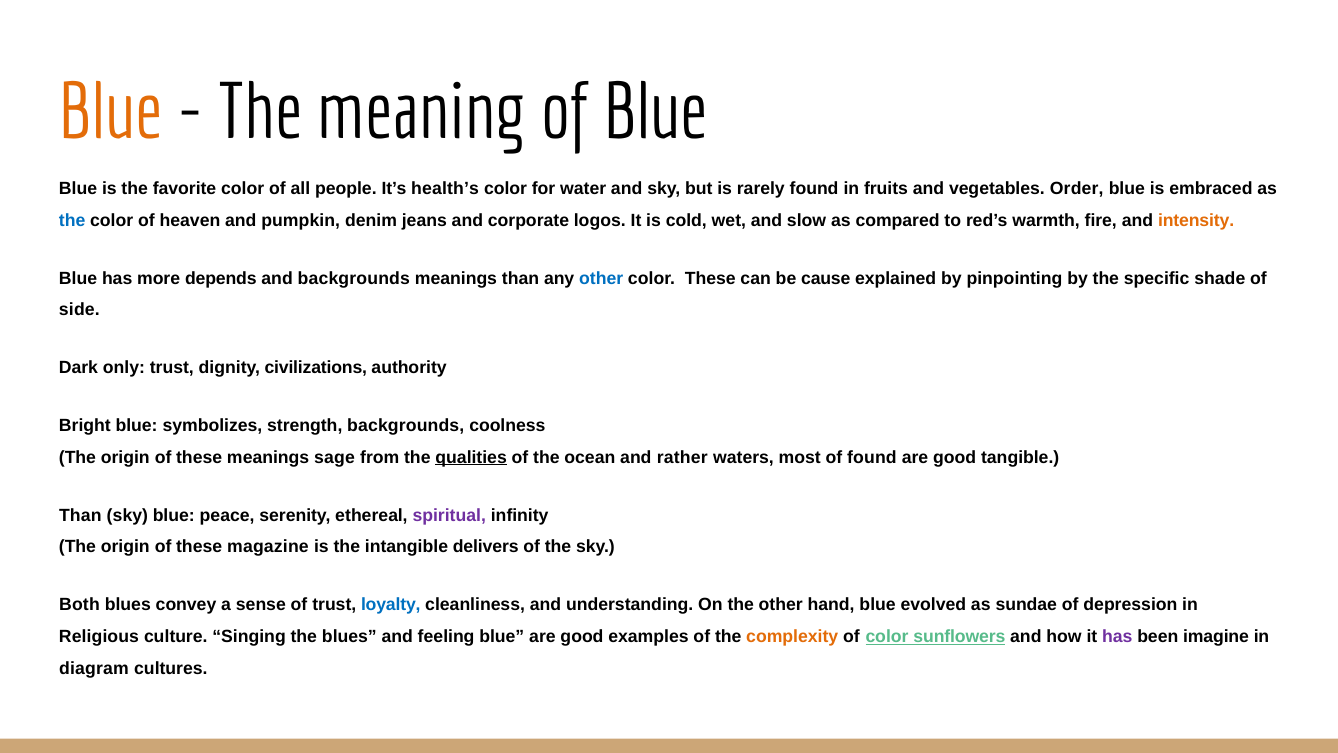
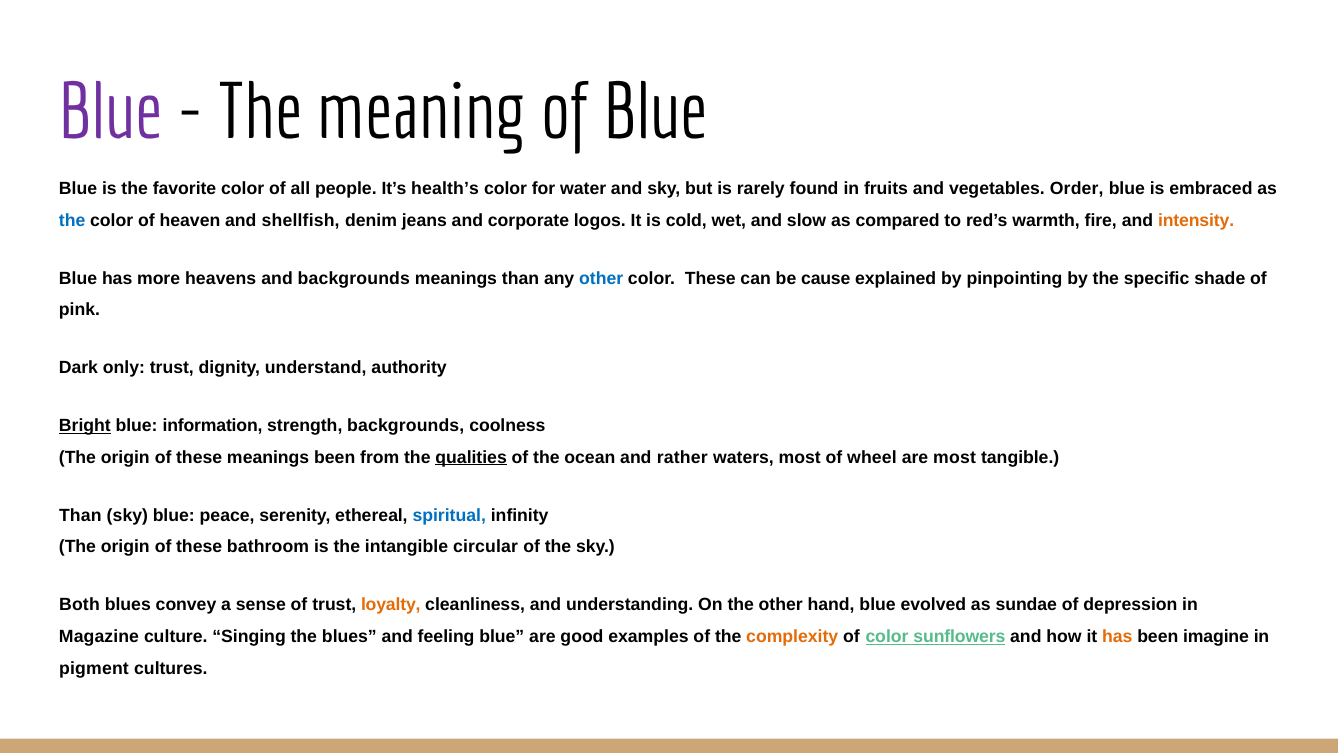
Blue at (111, 113) colour: orange -> purple
pumpkin: pumpkin -> shellfish
depends: depends -> heavens
side: side -> pink
civilizations: civilizations -> understand
Bright underline: none -> present
symbolizes: symbolizes -> information
meanings sage: sage -> been
of found: found -> wheel
good at (955, 457): good -> most
spiritual colour: purple -> blue
magazine: magazine -> bathroom
delivers: delivers -> circular
loyalty colour: blue -> orange
Religious: Religious -> Magazine
has at (1117, 636) colour: purple -> orange
diagram: diagram -> pigment
